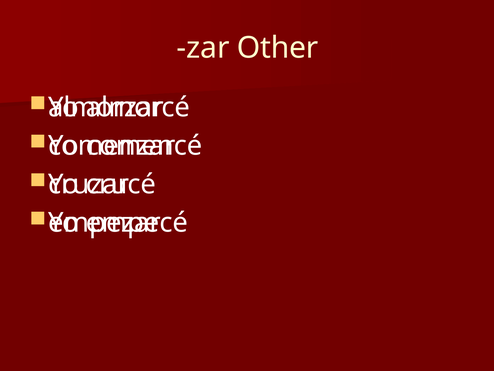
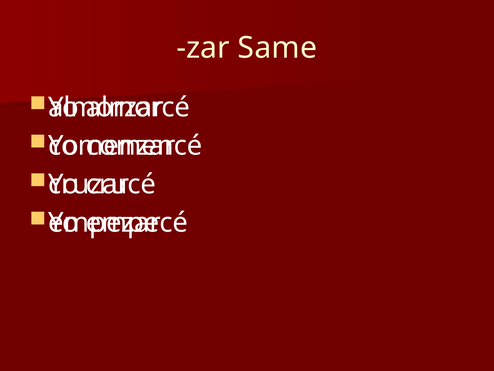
Other: Other -> Same
